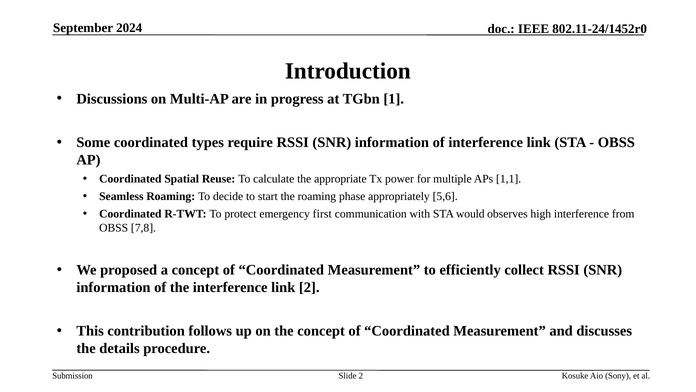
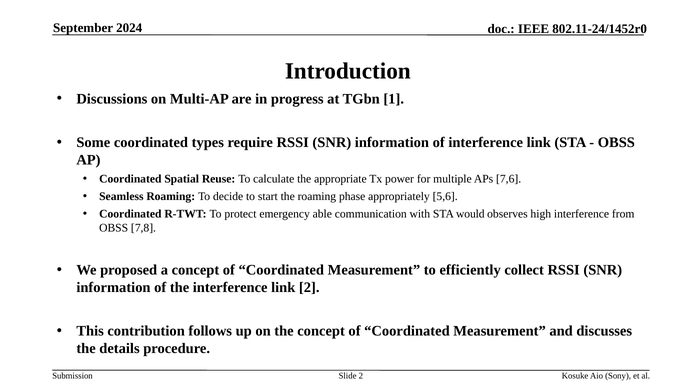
1,1: 1,1 -> 7,6
first: first -> able
